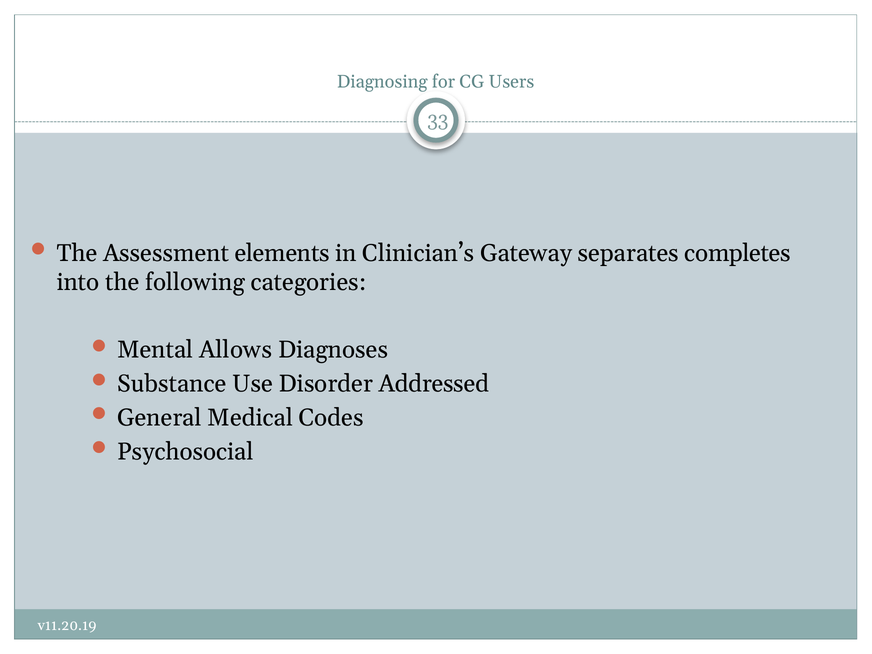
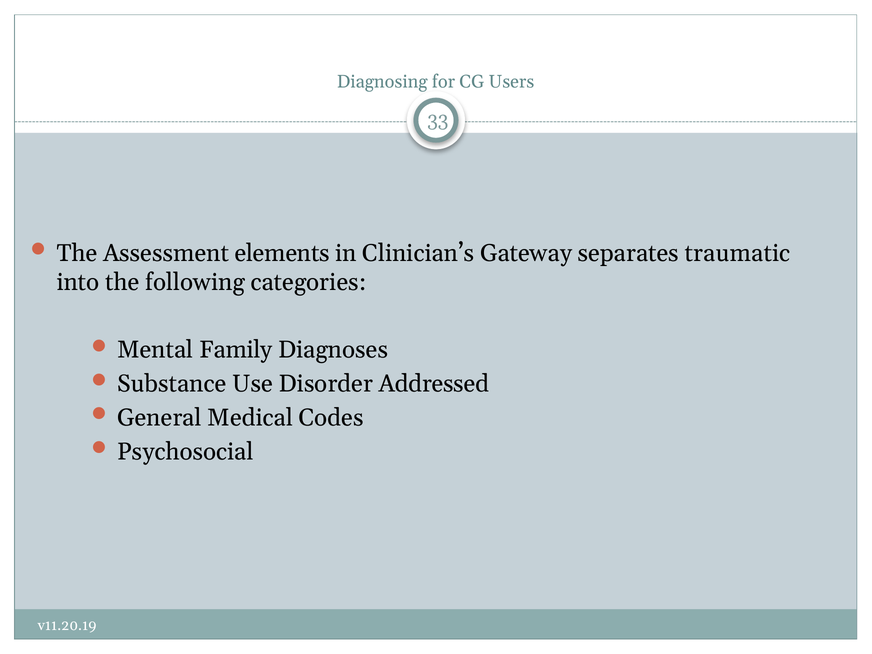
completes: completes -> traumatic
Allows: Allows -> Family
